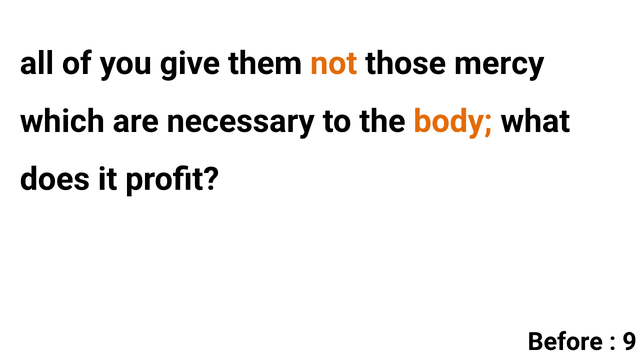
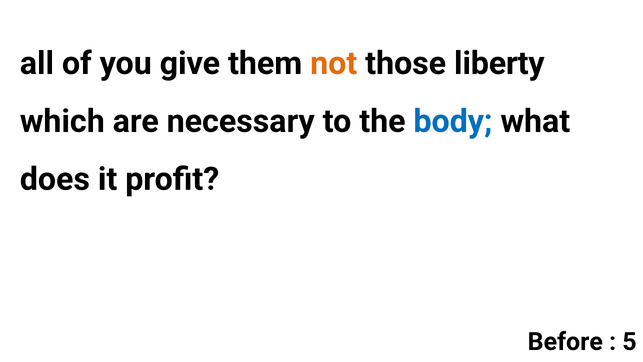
mercy: mercy -> liberty
body colour: orange -> blue
9: 9 -> 5
